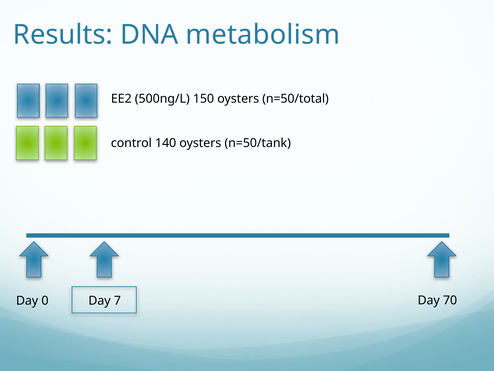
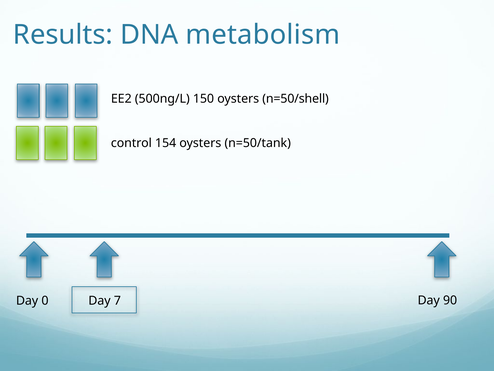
n=50/total: n=50/total -> n=50/shell
140: 140 -> 154
70: 70 -> 90
